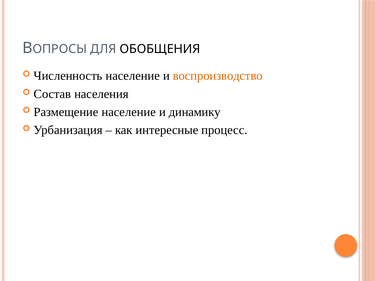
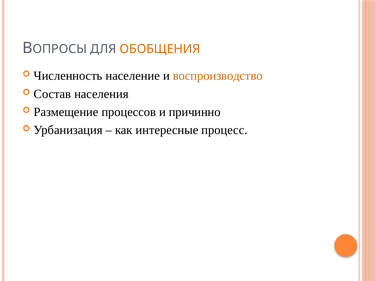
ОБОБЩЕНИЯ colour: black -> orange
Размещение население: население -> процессов
динамику: динамику -> причинно
